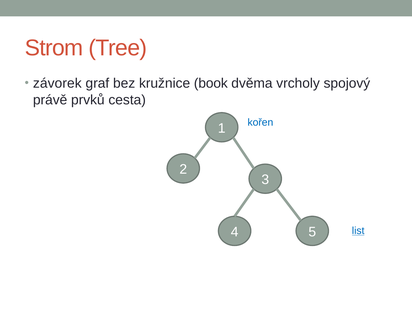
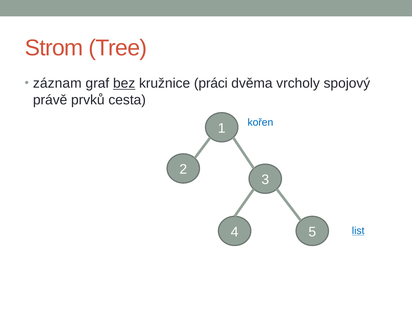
závorek: závorek -> záznam
bez underline: none -> present
book: book -> práci
